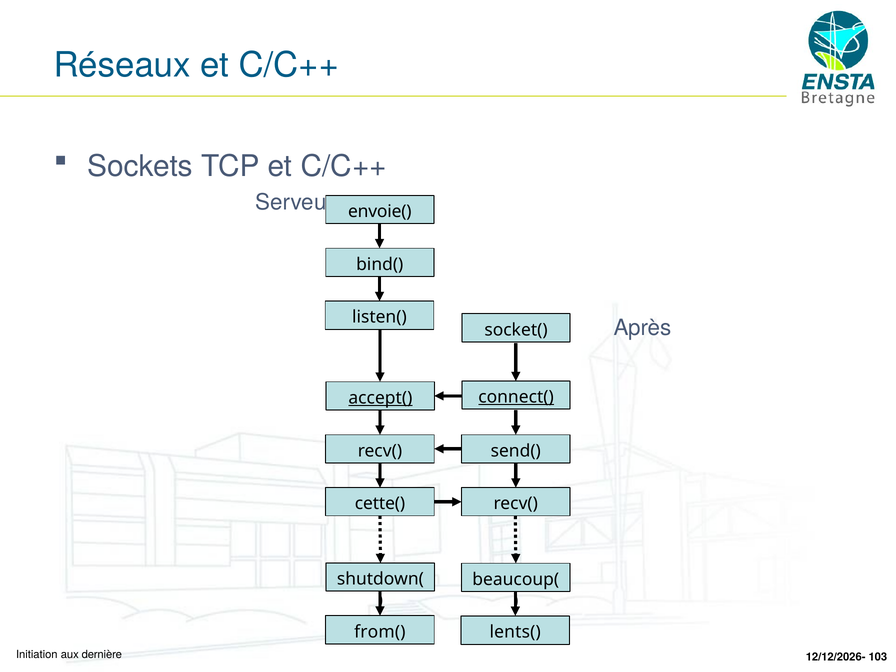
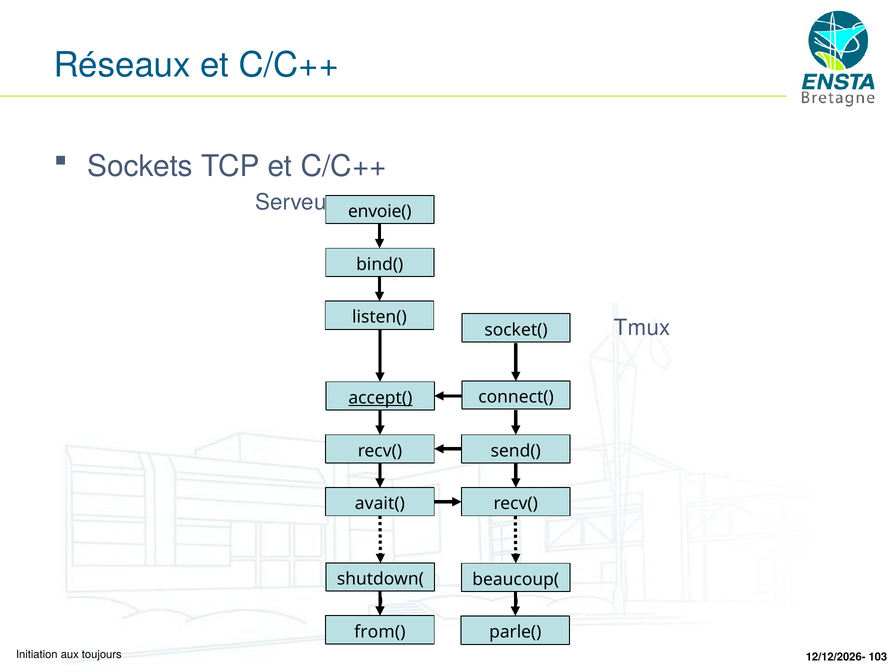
Après: Après -> Tmux
connect( underline: present -> none
cette(: cette( -> avait(
lents(: lents( -> parle(
dernière: dernière -> toujours
